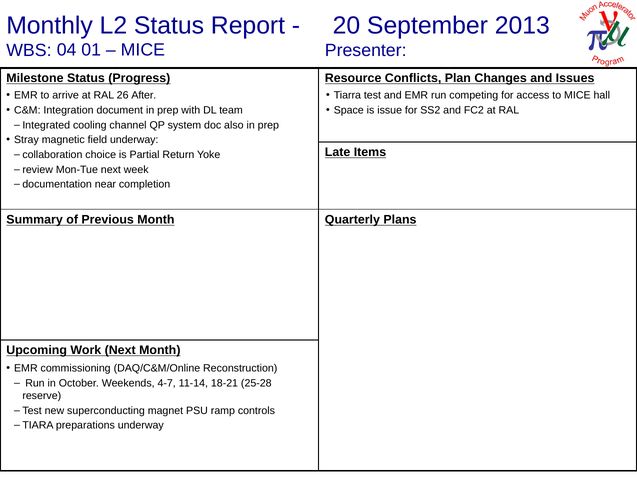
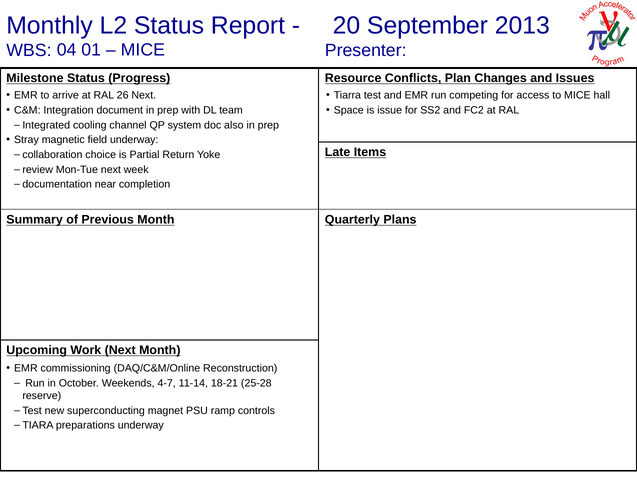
26 After: After -> Next
